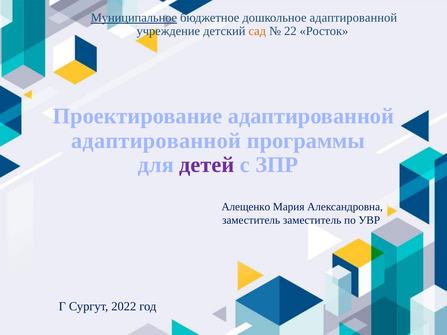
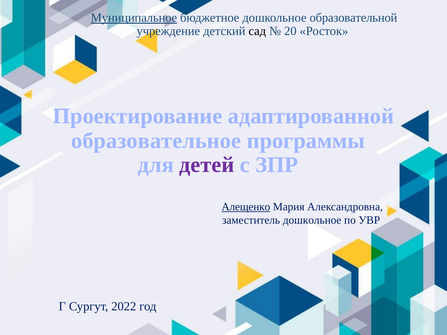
дошкольное адаптированной: адаптированной -> образовательной
сад colour: orange -> black
22: 22 -> 20
адаптированной at (156, 141): адаптированной -> образовательное
Алещенко underline: none -> present
заместитель заместитель: заместитель -> дошкольное
